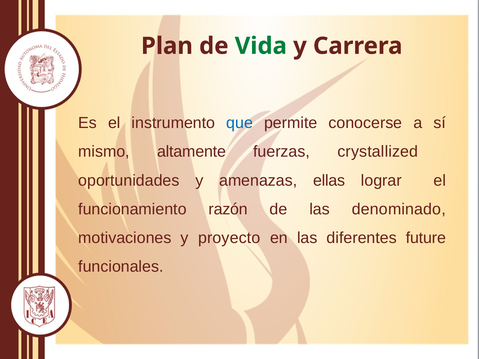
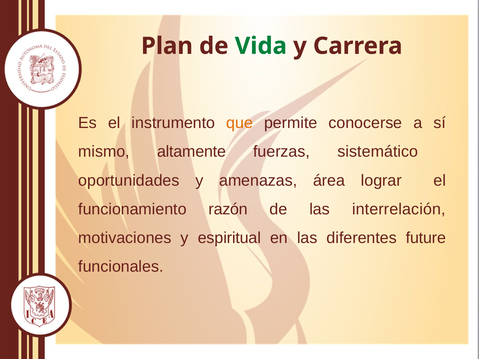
que colour: blue -> orange
crystallized: crystallized -> sistemático
ellas: ellas -> área
denominado: denominado -> interrelación
proyecto: proyecto -> espiritual
